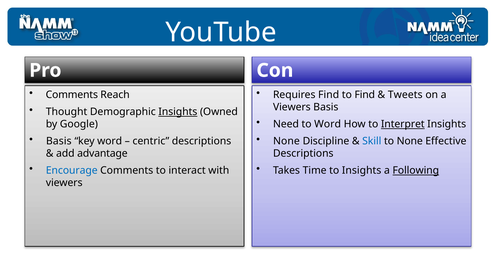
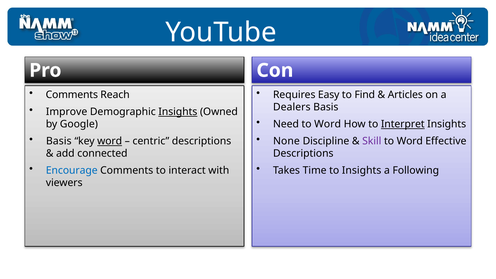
Requires Find: Find -> Easy
Tweets: Tweets -> Articles
Viewers at (292, 107): Viewers -> Dealers
Thought: Thought -> Improve
word at (110, 141) underline: none -> present
Skill colour: blue -> purple
None at (410, 141): None -> Word
advantage: advantage -> connected
Following underline: present -> none
